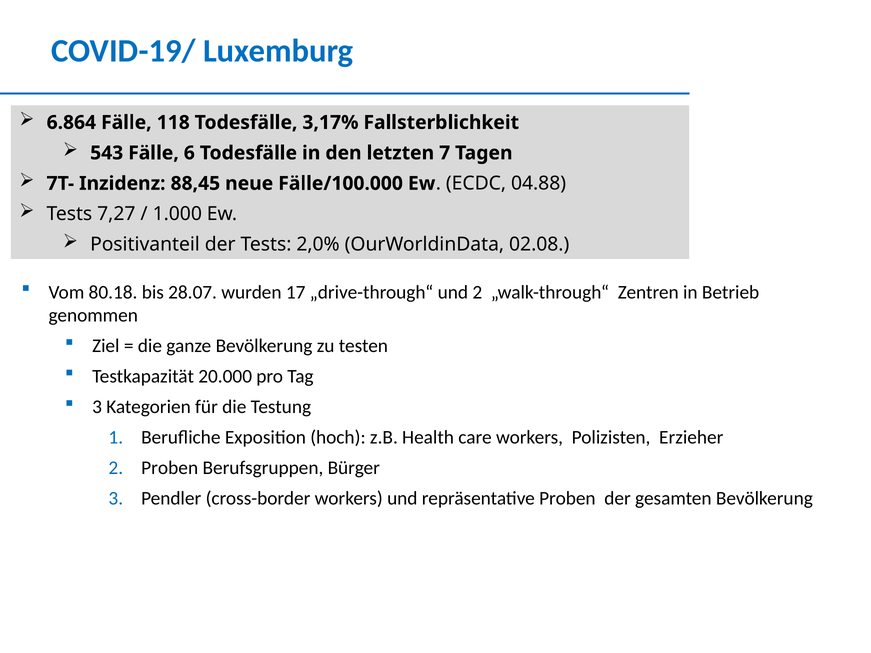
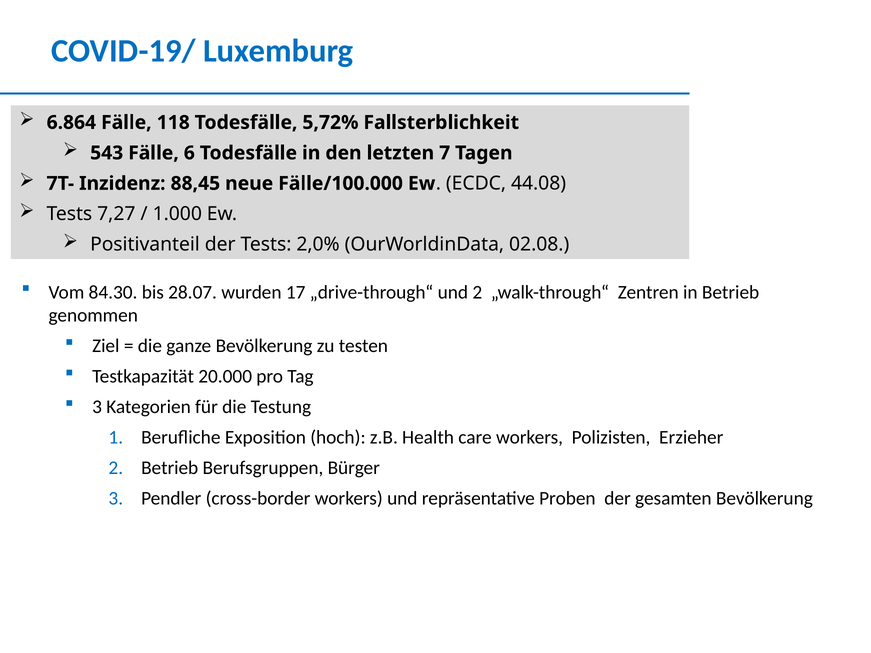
3,17%: 3,17% -> 5,72%
04.88: 04.88 -> 44.08
80.18: 80.18 -> 84.30
2 Proben: Proben -> Betrieb
